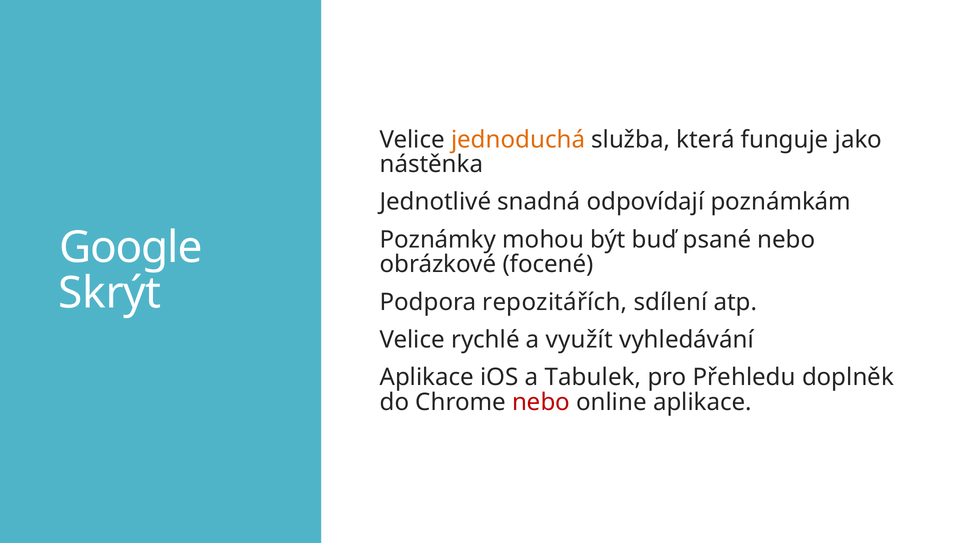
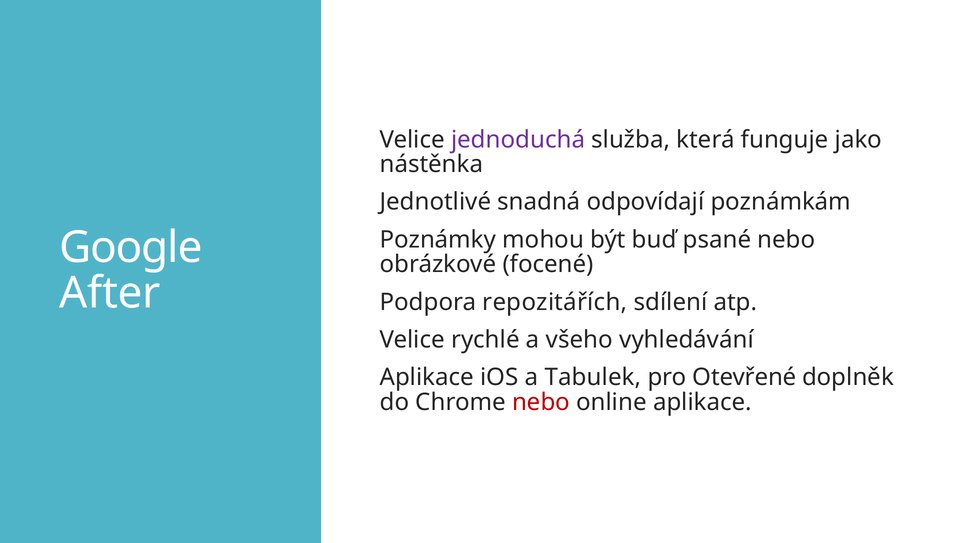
jednoduchá colour: orange -> purple
Skrýt: Skrýt -> After
využít: využít -> všeho
Přehledu: Přehledu -> Otevřené
